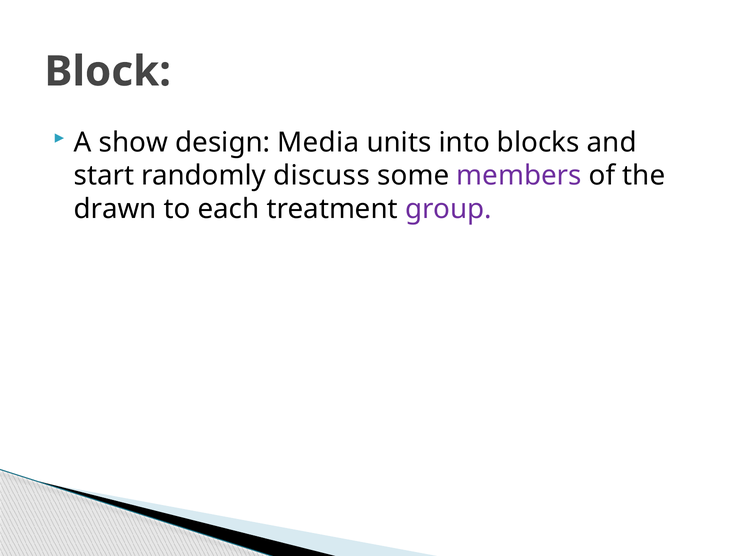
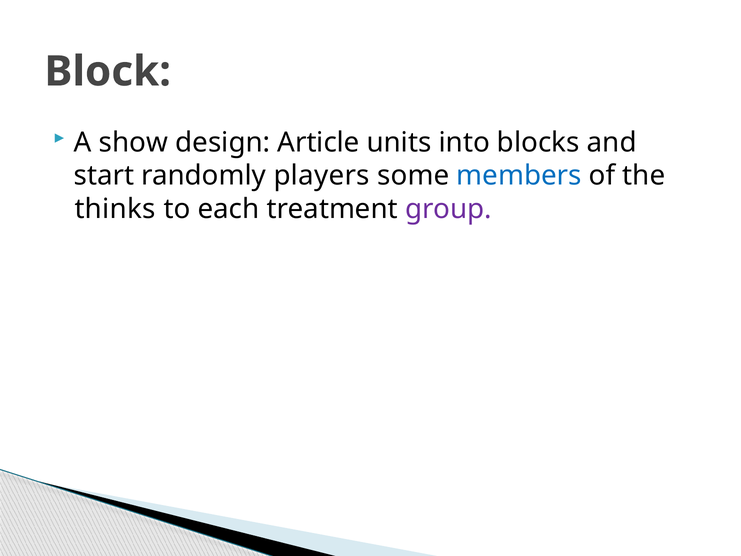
Media: Media -> Article
discuss: discuss -> players
members colour: purple -> blue
drawn: drawn -> thinks
